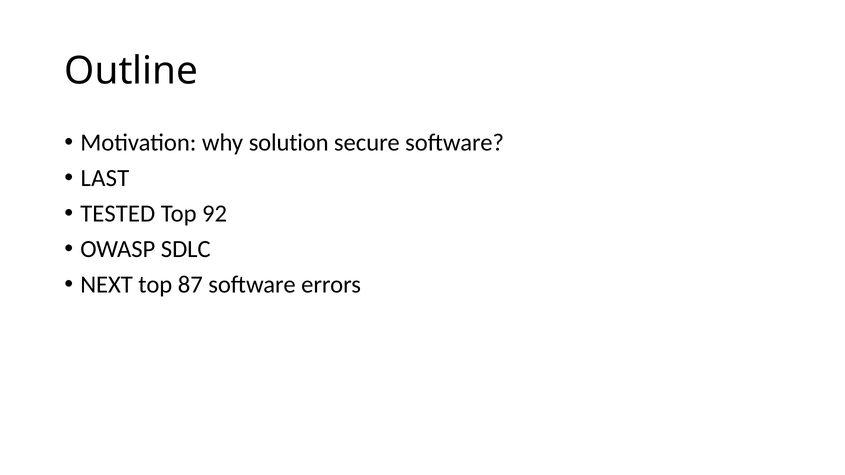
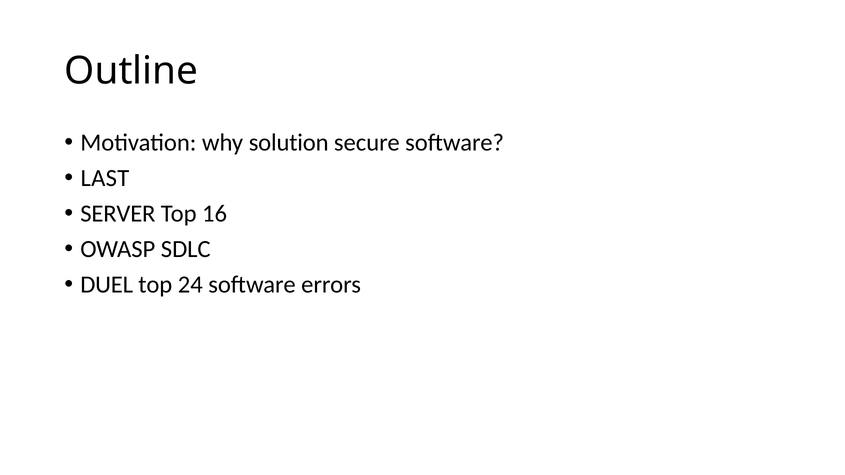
TESTED: TESTED -> SERVER
92: 92 -> 16
NEXT: NEXT -> DUEL
87: 87 -> 24
